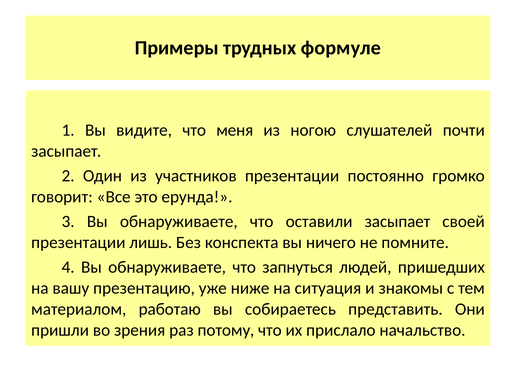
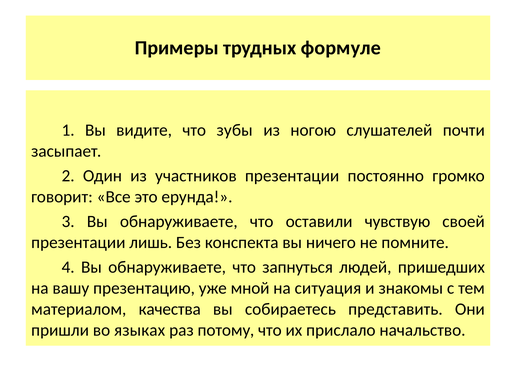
меня: меня -> зубы
оставили засыпает: засыпает -> чувствую
ниже: ниже -> мной
работаю: работаю -> качества
зрения: зрения -> языках
